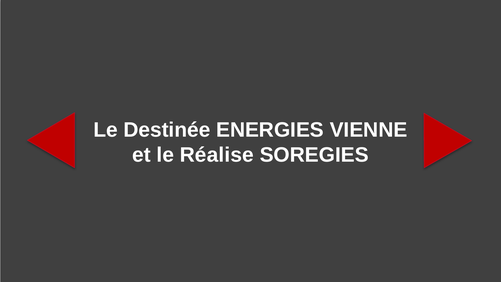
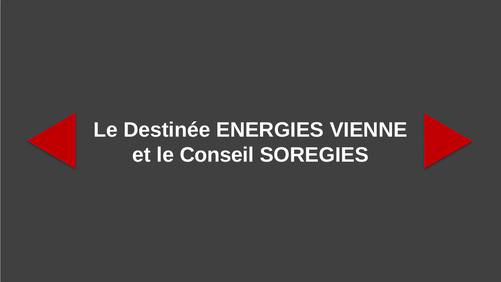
Réalise: Réalise -> Conseil
